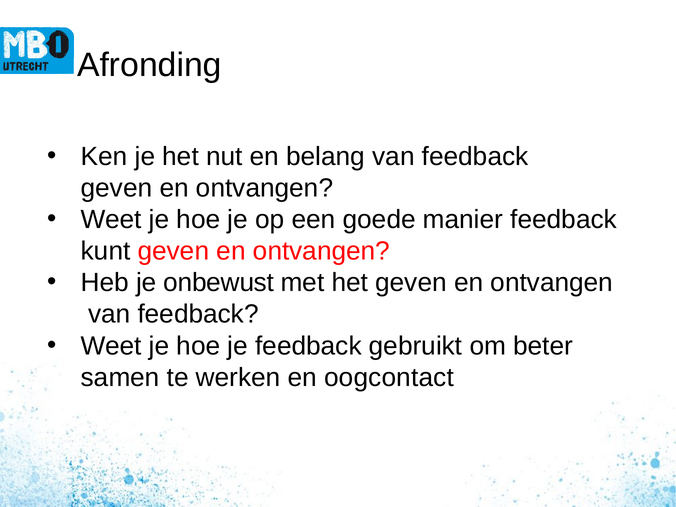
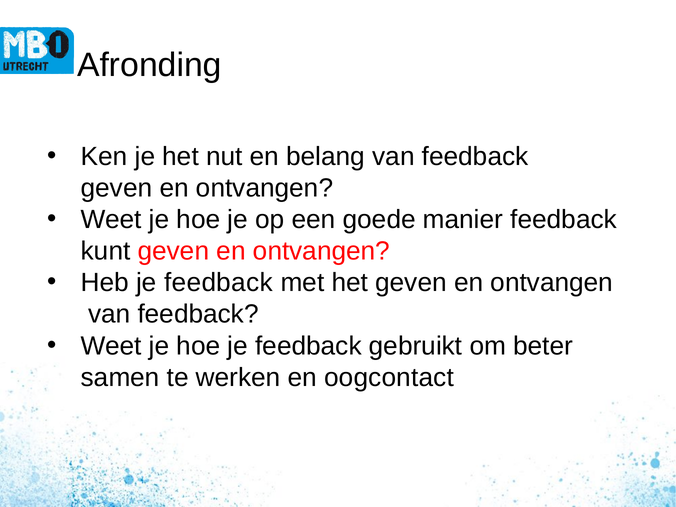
Heb je onbewust: onbewust -> feedback
